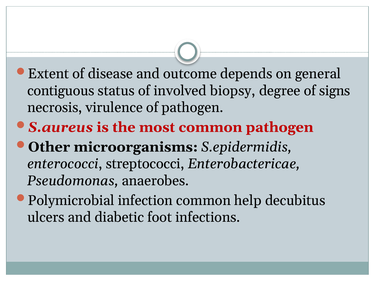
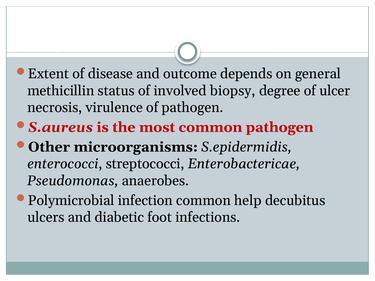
contiguous: contiguous -> methicillin
signs: signs -> ulcer
